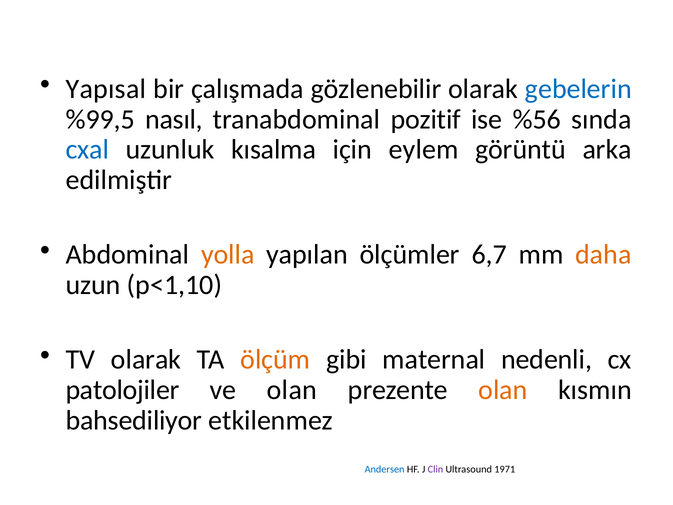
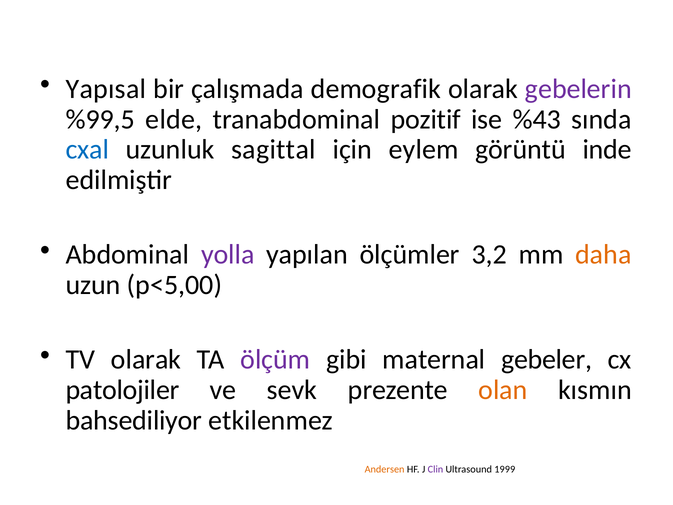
gözlenebilir: gözlenebilir -> demografik
gebelerin colour: blue -> purple
nasıl: nasıl -> elde
%56: %56 -> %43
kısalma: kısalma -> sagittal
arka: arka -> inde
yolla colour: orange -> purple
6,7: 6,7 -> 3,2
p<1,10: p<1,10 -> p<5,00
ölçüm colour: orange -> purple
nedenli: nedenli -> gebeler
ve olan: olan -> sevk
Andersen colour: blue -> orange
1971: 1971 -> 1999
